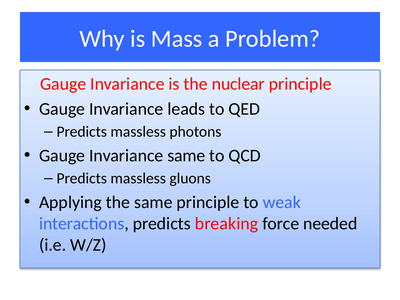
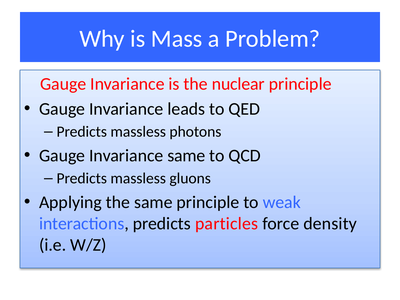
breaking: breaking -> particles
needed: needed -> density
